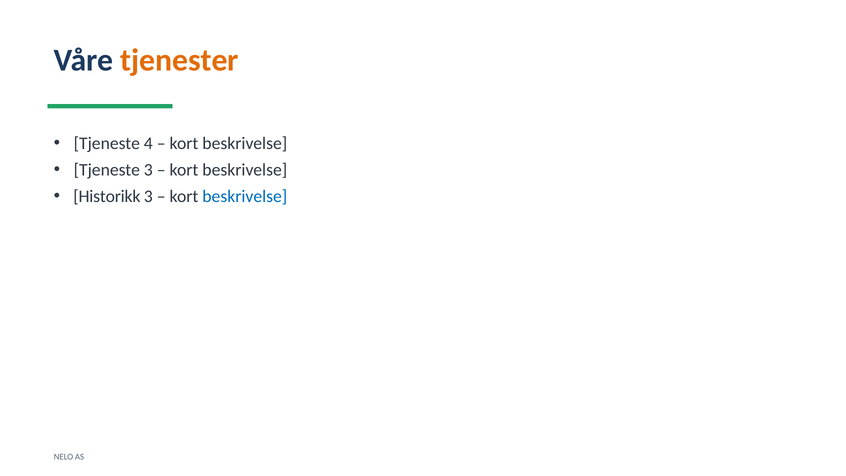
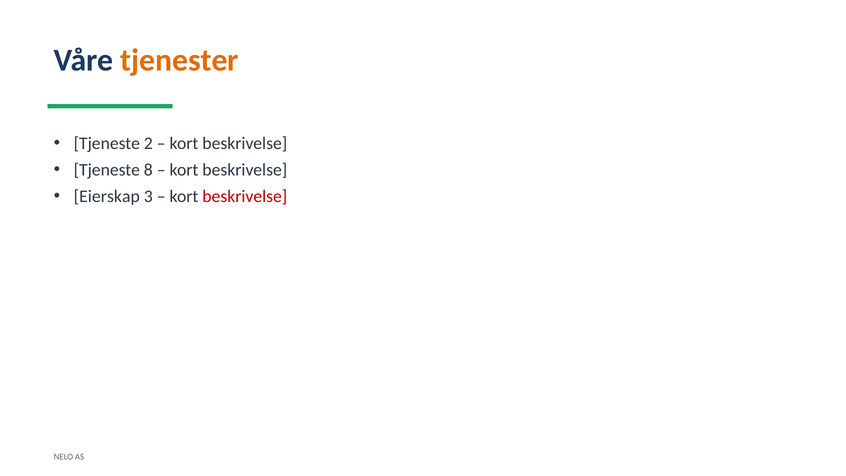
4: 4 -> 2
Tjeneste 3: 3 -> 8
Historikk: Historikk -> Eierskap
beskrivelse at (245, 196) colour: blue -> red
